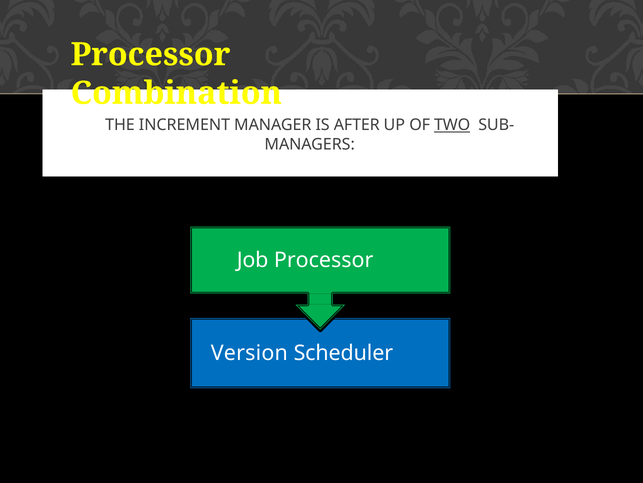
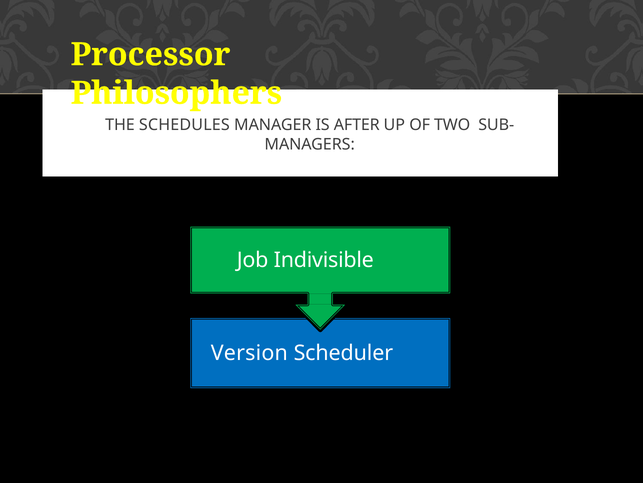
Combination: Combination -> Philosophers
INCREMENT: INCREMENT -> SCHEDULES
TWO underline: present -> none
Job Processor: Processor -> Indivisible
